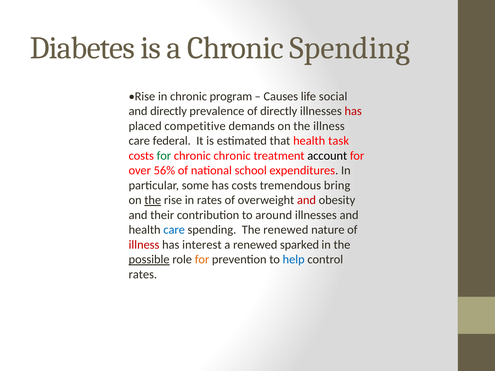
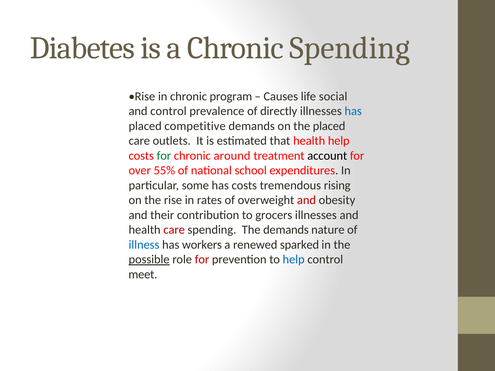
and directly: directly -> control
has at (353, 111) colour: red -> blue
the illness: illness -> placed
federal: federal -> outlets
health task: task -> help
chronic chronic: chronic -> around
56%: 56% -> 55%
bring: bring -> rising
the at (153, 200) underline: present -> none
around: around -> grocers
care at (174, 230) colour: blue -> red
The renewed: renewed -> demands
illness at (144, 245) colour: red -> blue
interest: interest -> workers
for at (202, 260) colour: orange -> red
rates at (143, 275): rates -> meet
